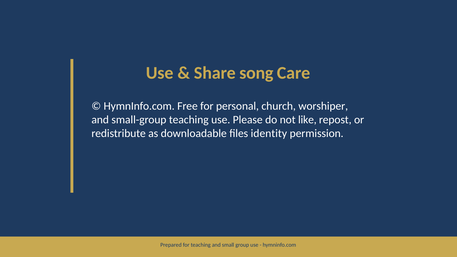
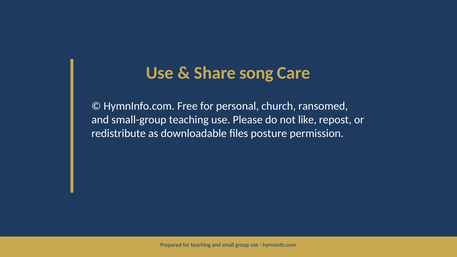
worshiper: worshiper -> ransomed
identity: identity -> posture
